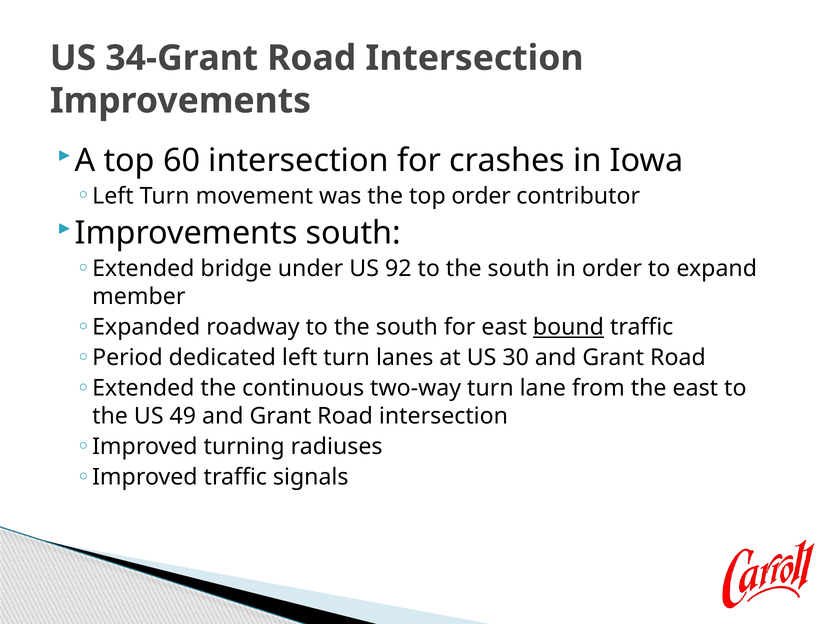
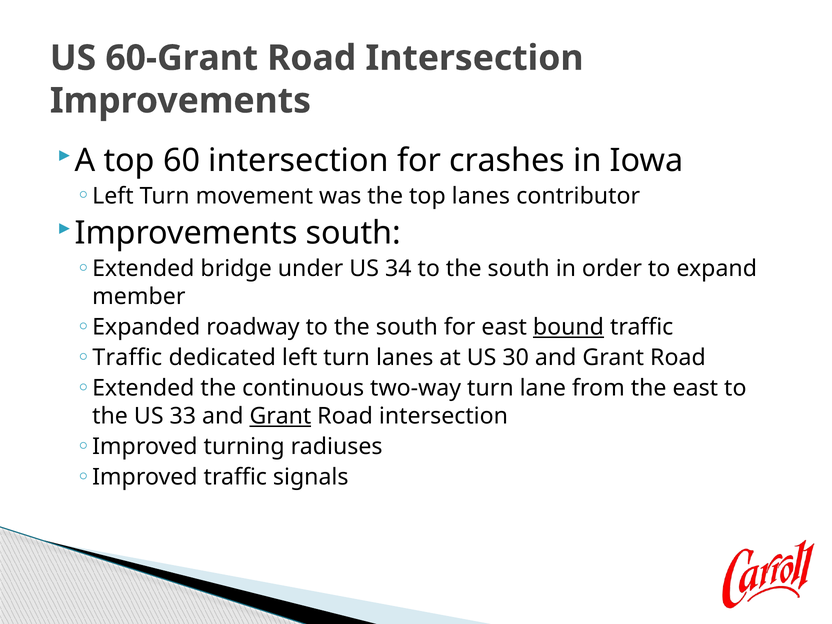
34-Grant: 34-Grant -> 60-Grant
top order: order -> lanes
92: 92 -> 34
Period at (127, 358): Period -> Traffic
49: 49 -> 33
Grant at (280, 416) underline: none -> present
